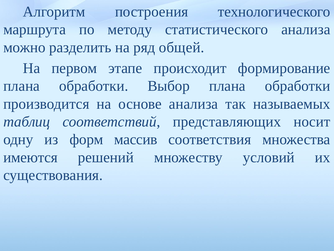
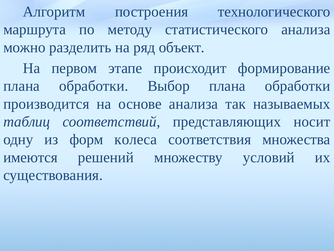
общей: общей -> объект
массив: массив -> колеса
